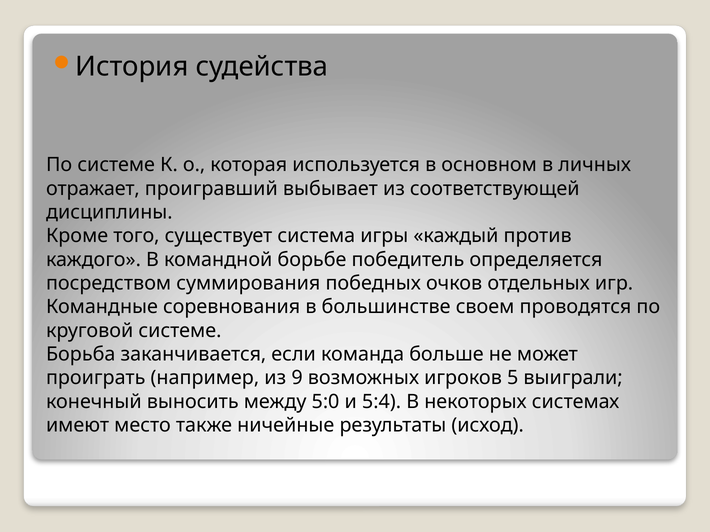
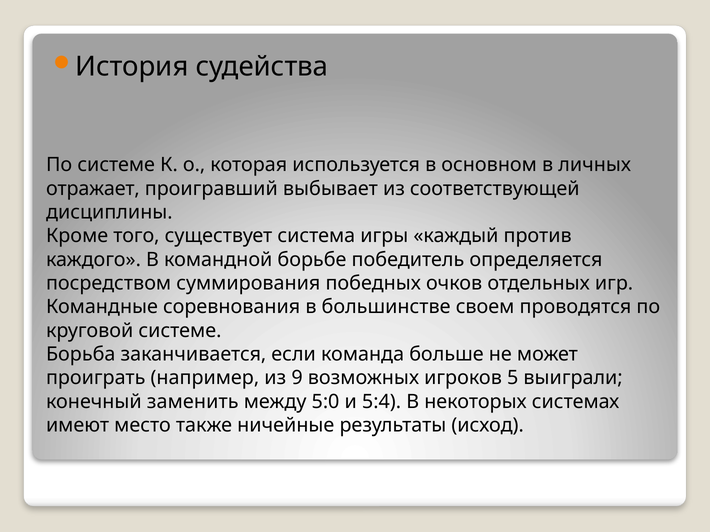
выносить: выносить -> заменить
